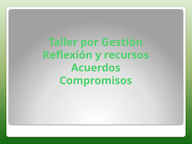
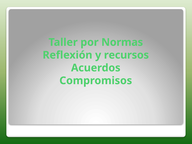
Gestión: Gestión -> Normas
